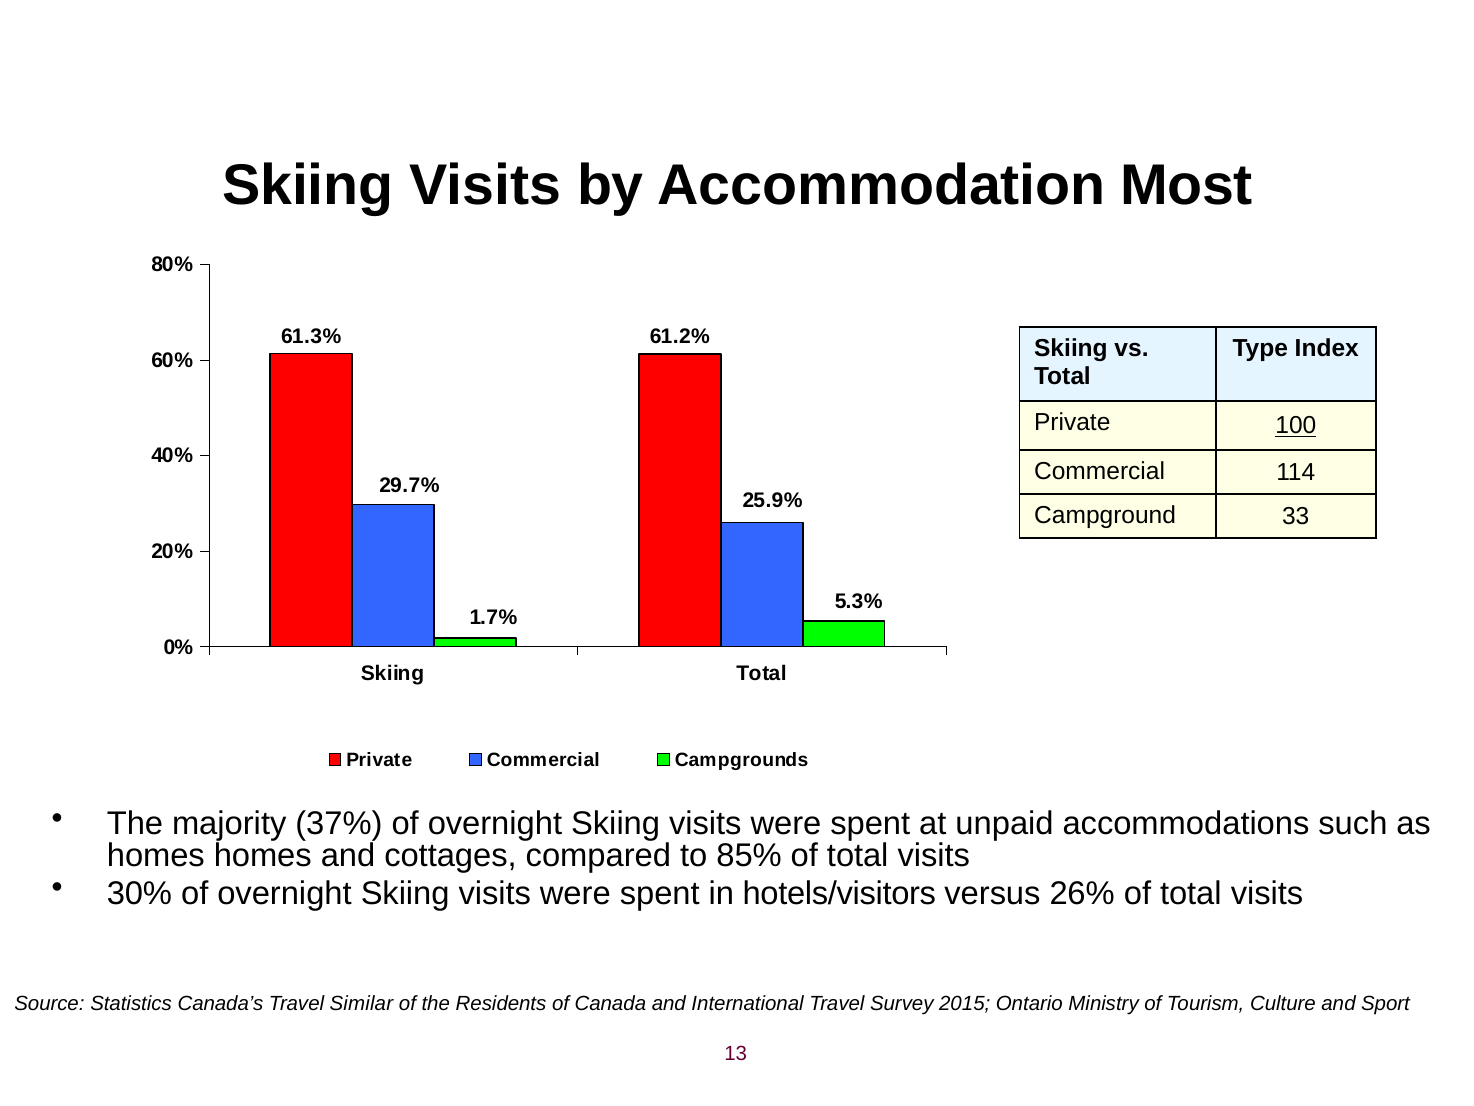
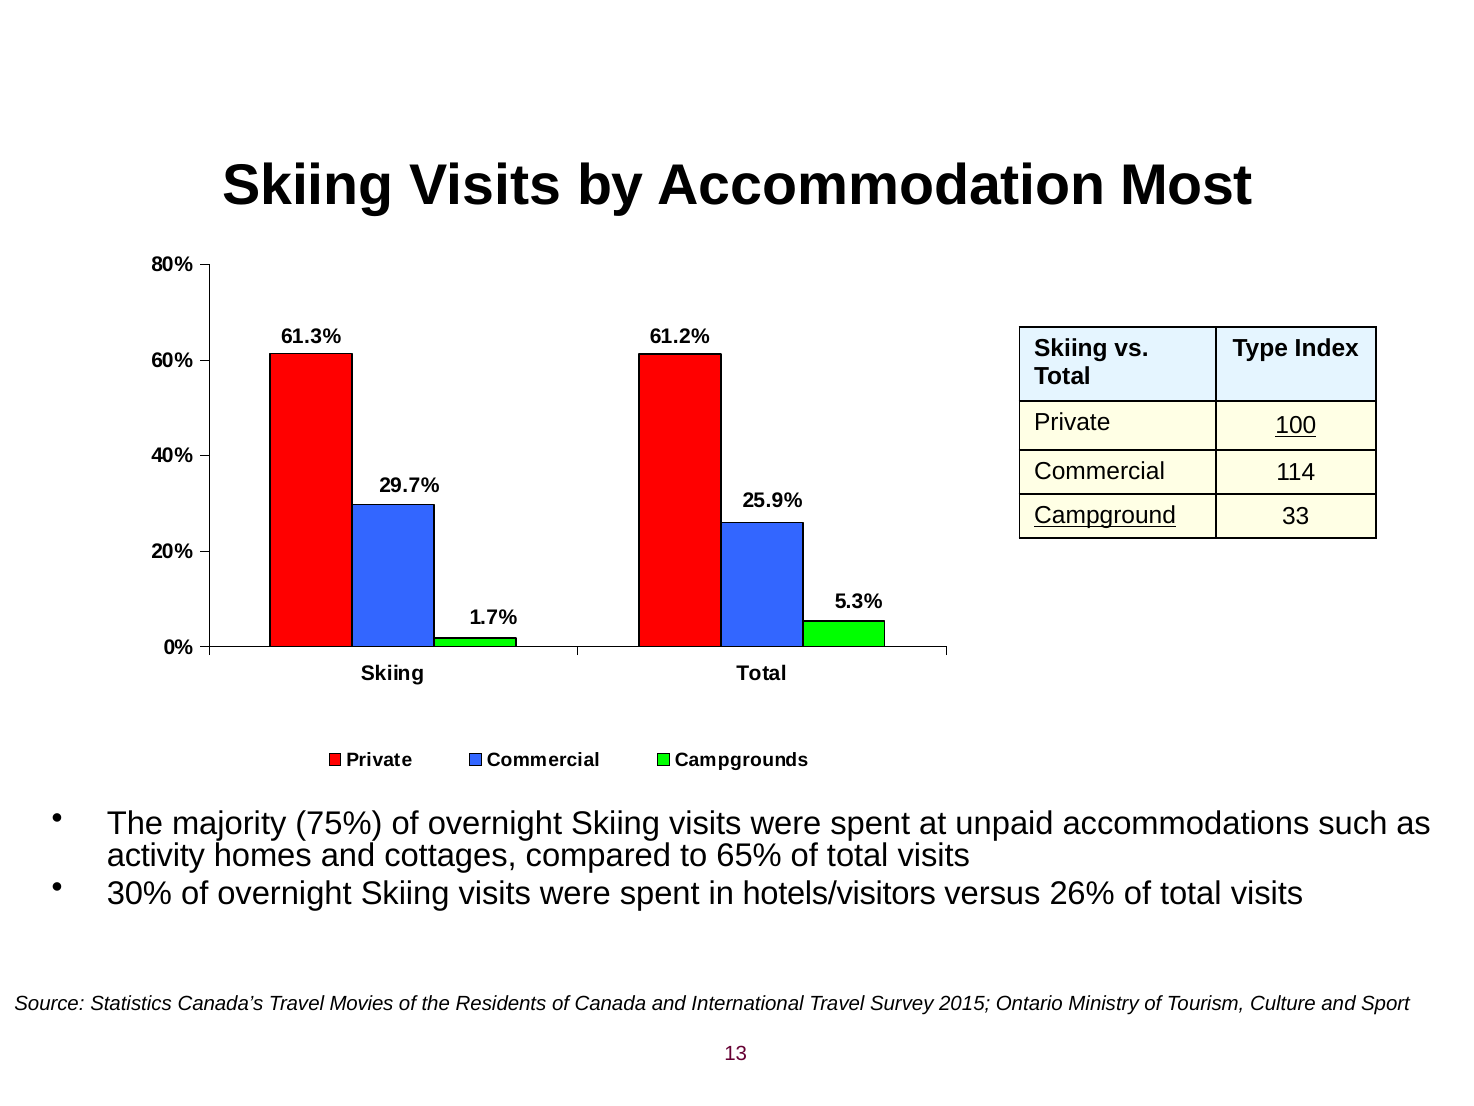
Campground underline: none -> present
37%: 37% -> 75%
homes at (156, 855): homes -> activity
85%: 85% -> 65%
Similar: Similar -> Movies
